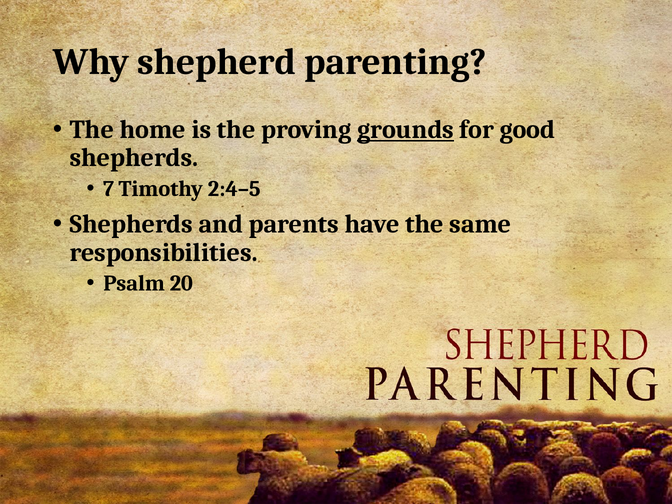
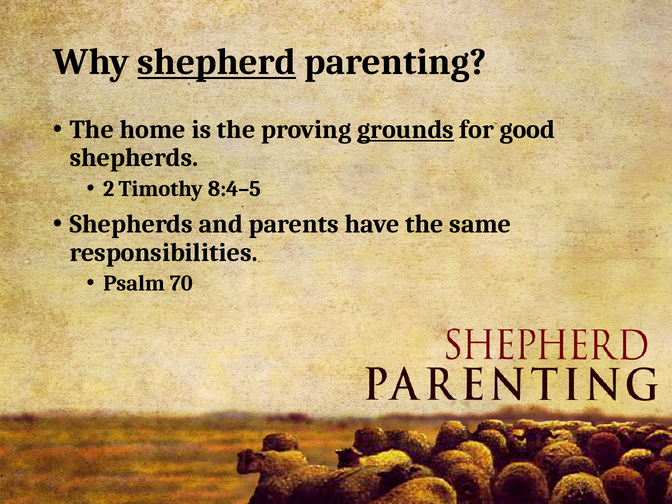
shepherd underline: none -> present
7: 7 -> 2
2:4–5: 2:4–5 -> 8:4–5
20: 20 -> 70
